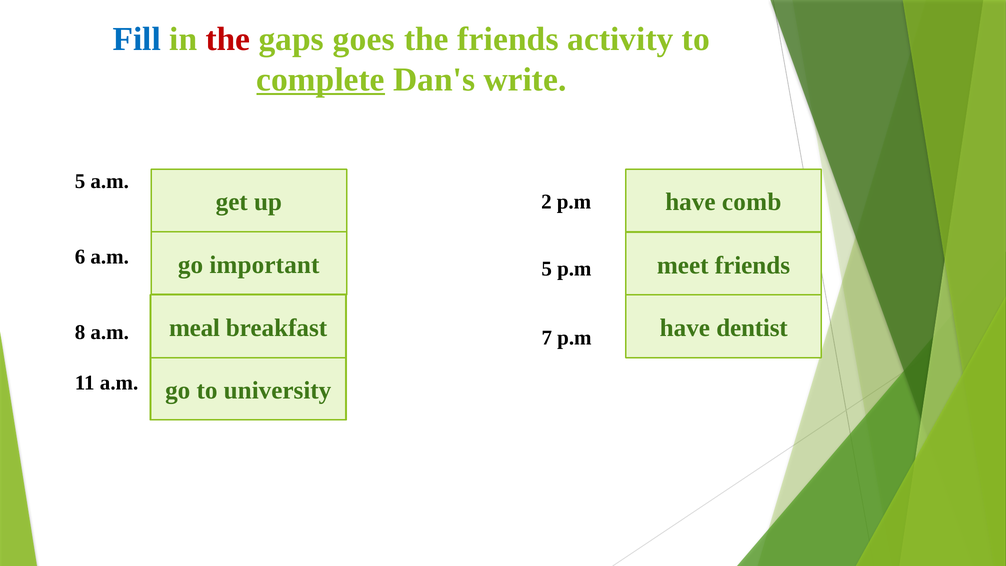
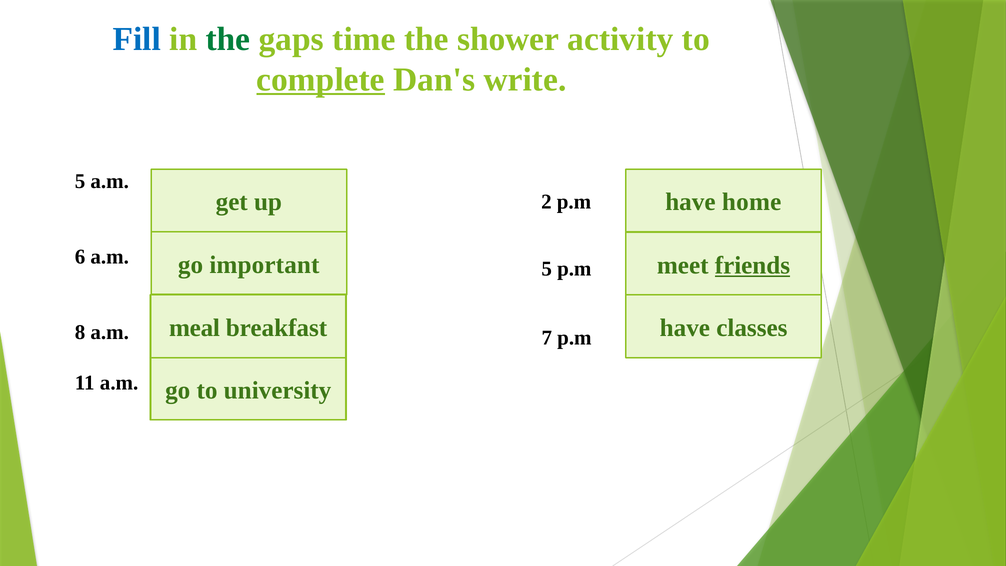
the at (228, 39) colour: red -> green
goes: goes -> time
the friends: friends -> shower
comb: comb -> home
friends at (752, 265) underline: none -> present
dentist: dentist -> classes
